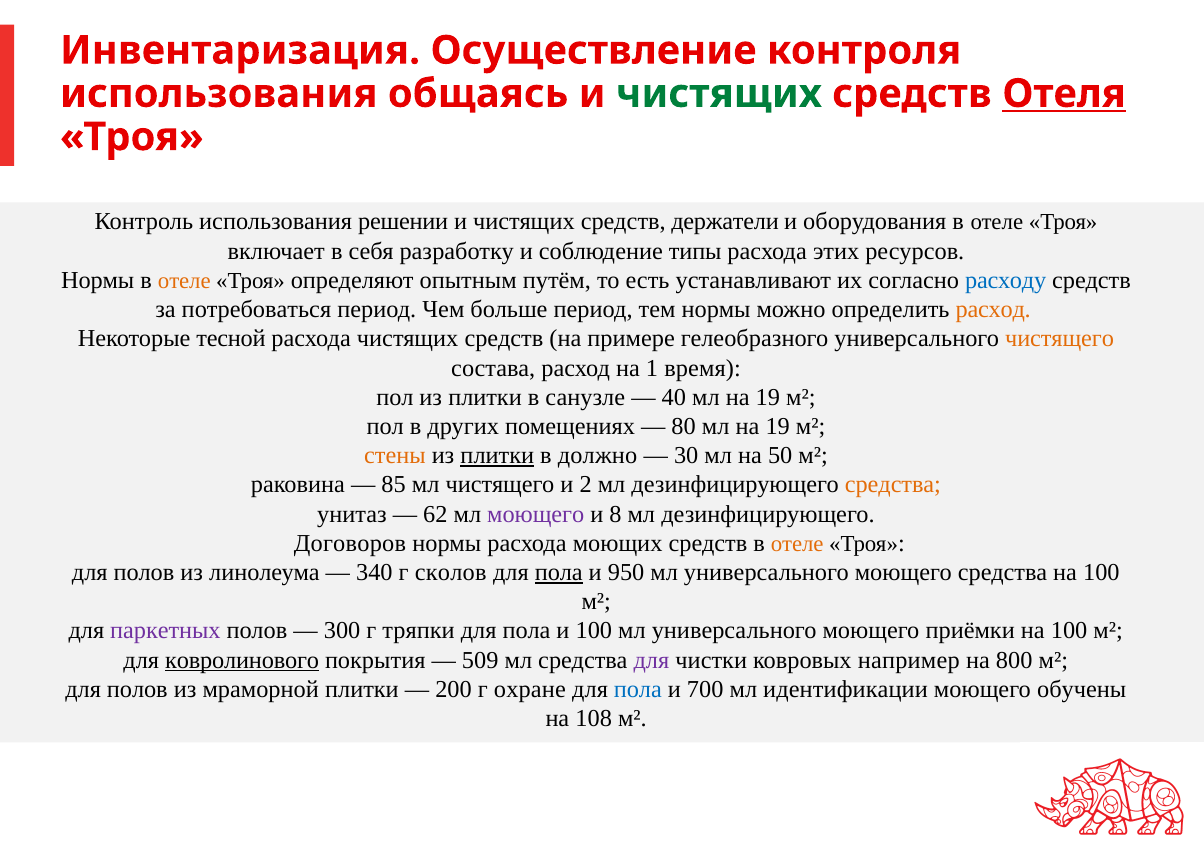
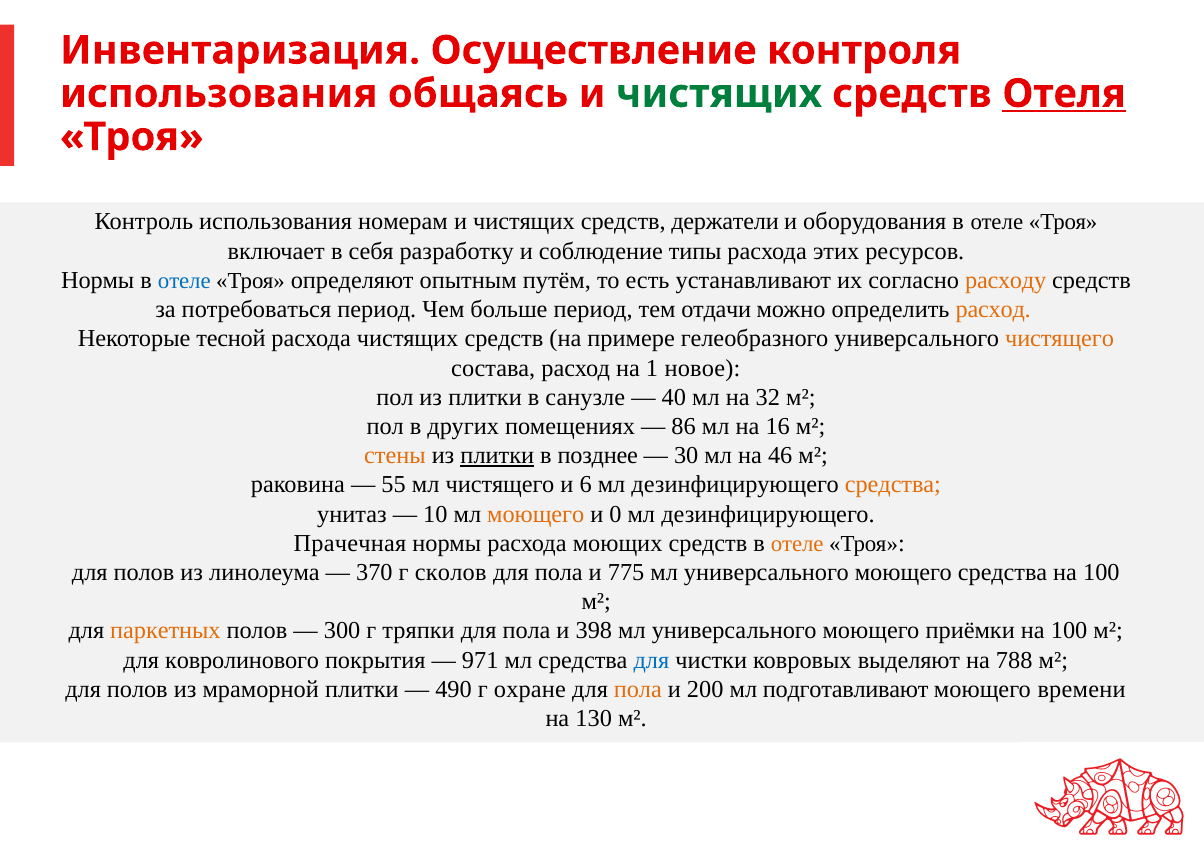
решении: решении -> номерам
отеле at (184, 281) colour: orange -> blue
расходу colour: blue -> orange
тем нормы: нормы -> отдачи
время: время -> новое
40 мл на 19: 19 -> 32
80: 80 -> 86
19 at (778, 426): 19 -> 16
должно: должно -> позднее
50: 50 -> 46
85: 85 -> 55
2: 2 -> 6
62: 62 -> 10
моющего at (536, 514) colour: purple -> orange
8: 8 -> 0
Договоров: Договоров -> Прачечная
340: 340 -> 370
пола at (559, 572) underline: present -> none
950: 950 -> 775
паркетных colour: purple -> orange
и 100: 100 -> 398
ковролинового underline: present -> none
509: 509 -> 971
для at (651, 660) colour: purple -> blue
например: например -> выделяют
800: 800 -> 788
200: 200 -> 490
пола at (638, 689) colour: blue -> orange
700: 700 -> 200
идентификации: идентификации -> подготавливают
обучены: обучены -> времени
108: 108 -> 130
